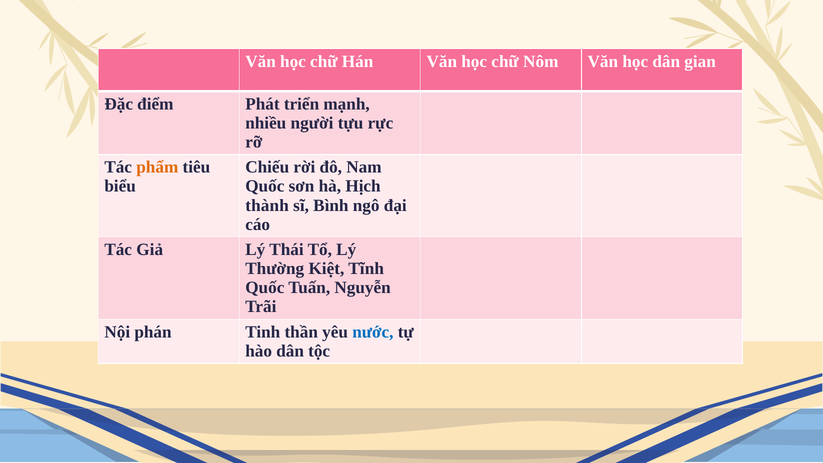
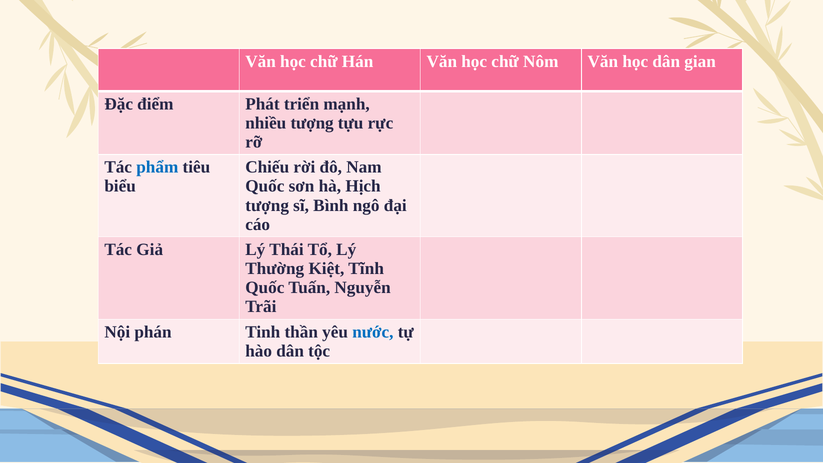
nhiều người: người -> tượng
phẩm colour: orange -> blue
thành at (267, 205): thành -> tượng
